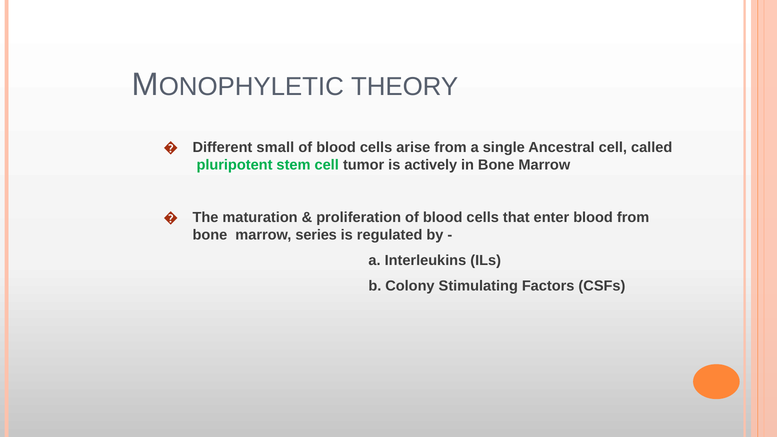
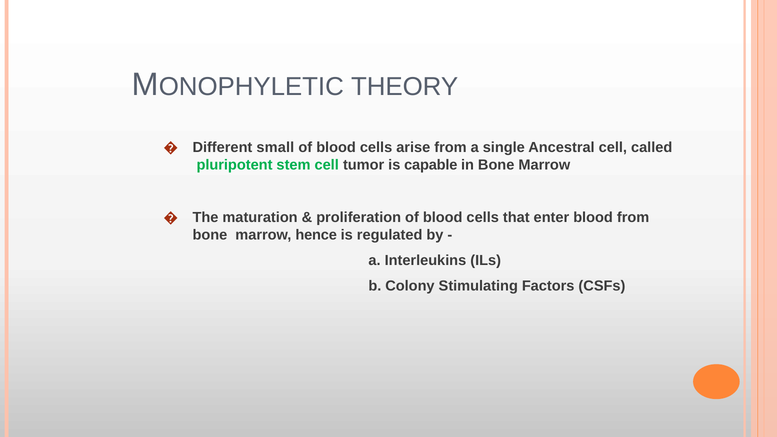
actively: actively -> capable
series: series -> hence
